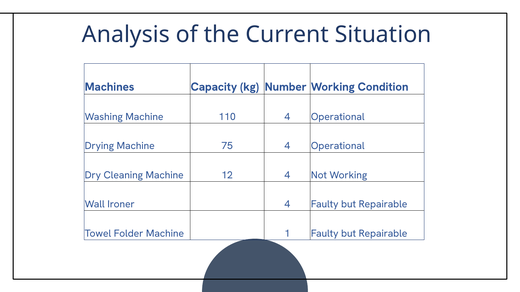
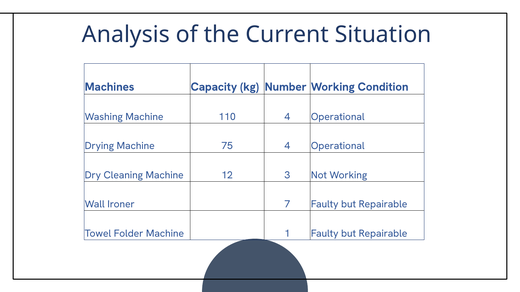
12 4: 4 -> 3
Ironer 4: 4 -> 7
